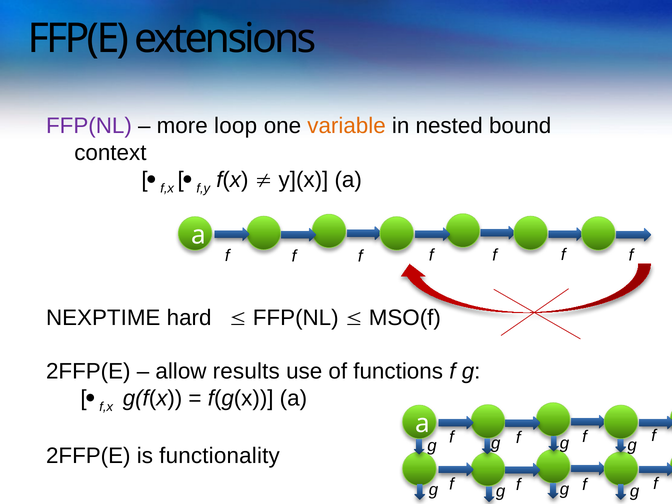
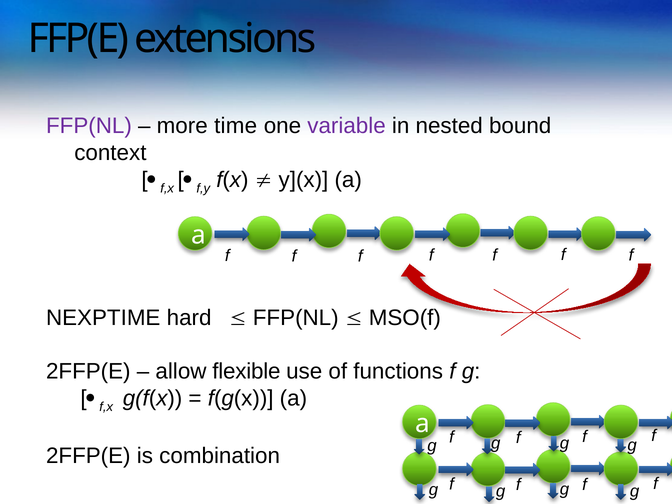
loop: loop -> time
variable colour: orange -> purple
results: results -> flexible
functionality: functionality -> combination
